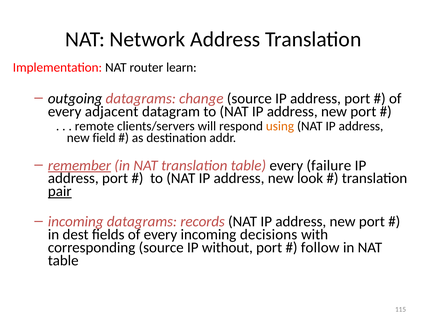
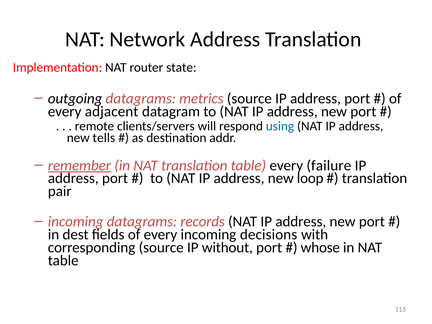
learn: learn -> state
change: change -> metrics
using colour: orange -> blue
field: field -> tells
look: look -> loop
pair underline: present -> none
follow: follow -> whose
